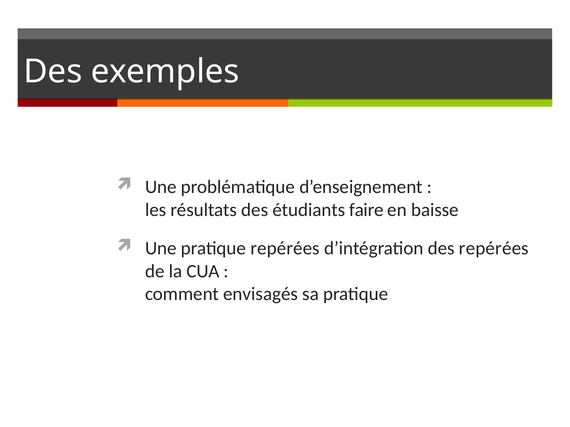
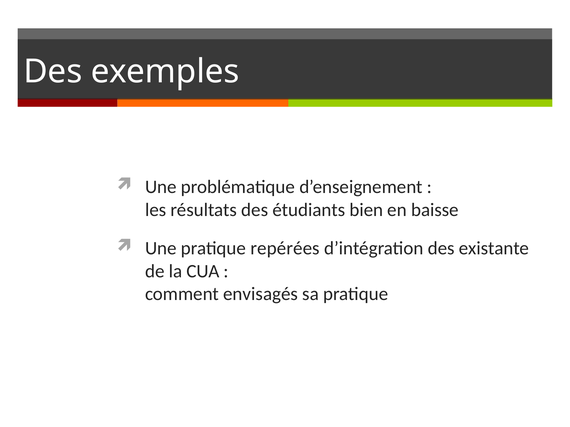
faire: faire -> bien
des repérées: repérées -> existante
